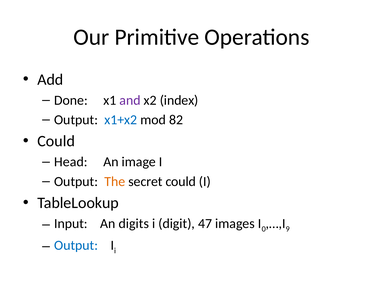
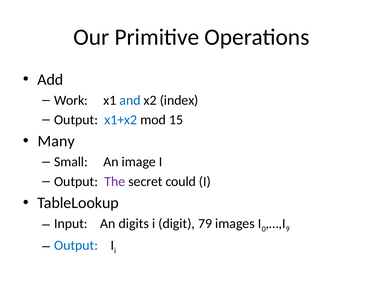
Done: Done -> Work
and colour: purple -> blue
82: 82 -> 15
Could at (56, 141): Could -> Many
Head: Head -> Small
The colour: orange -> purple
47: 47 -> 79
